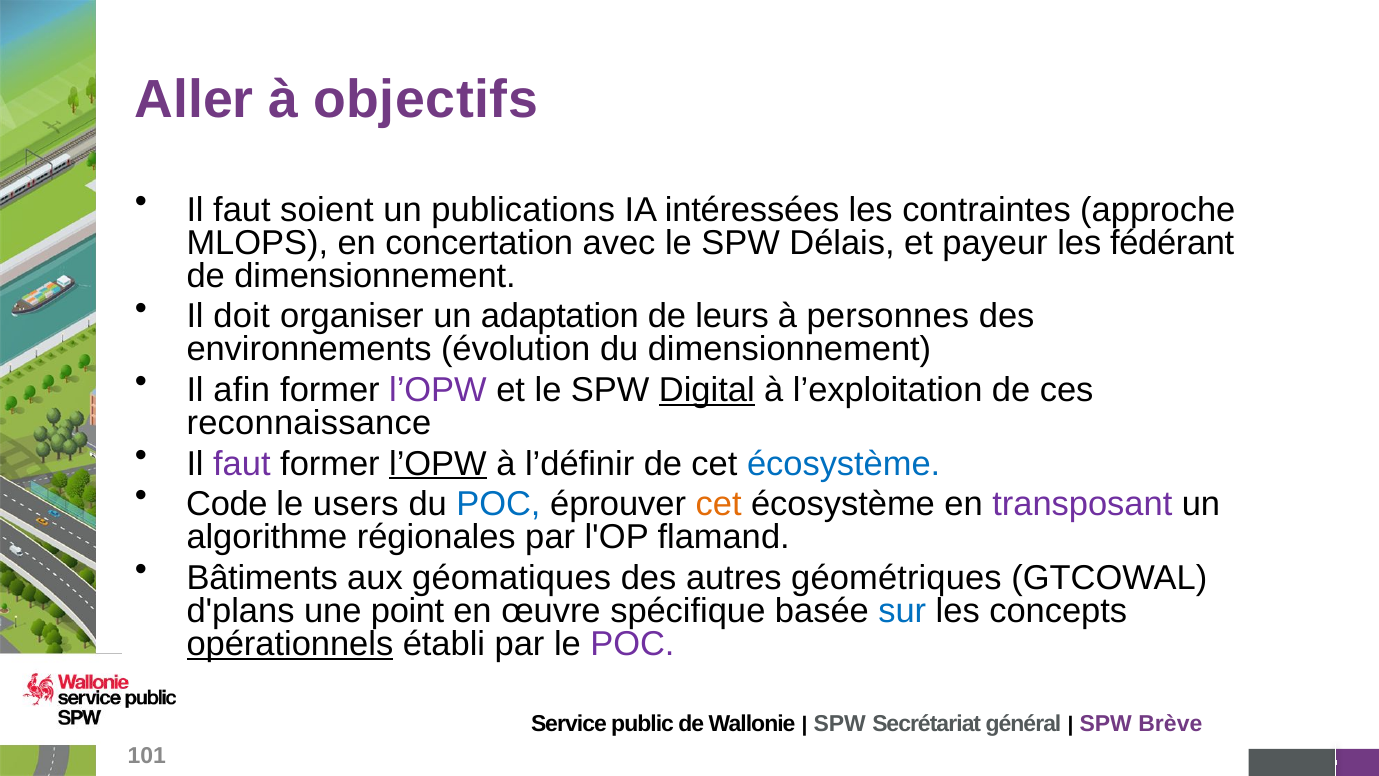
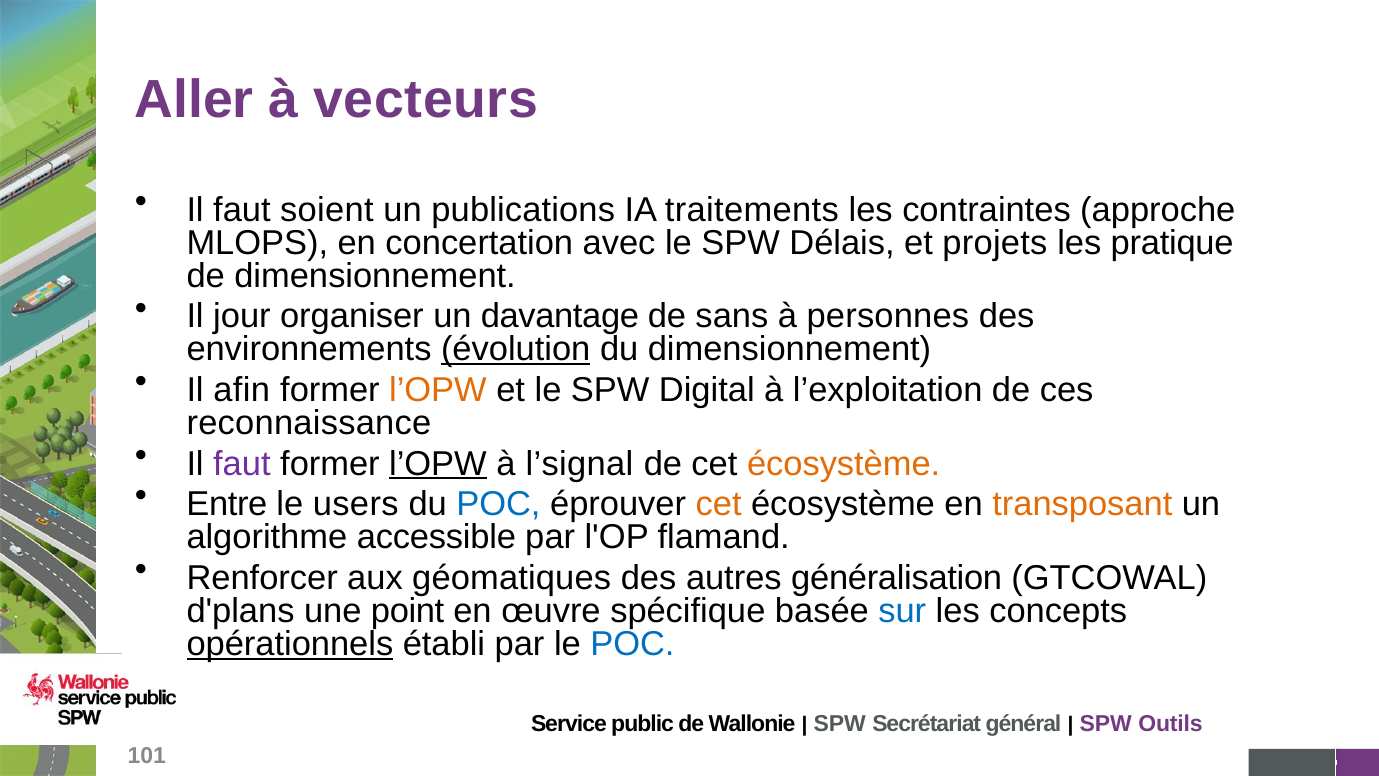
objectifs: objectifs -> vecteurs
intéressées: intéressées -> traitements
payeur: payeur -> projets
fédérant: fédérant -> pratique
doit: doit -> jour
adaptation: adaptation -> davantage
leurs: leurs -> sans
évolution underline: none -> present
l’OPW at (438, 390) colour: purple -> orange
Digital underline: present -> none
l’définir: l’définir -> l’signal
écosystème at (844, 463) colour: blue -> orange
Code: Code -> Entre
transposant colour: purple -> orange
régionales: régionales -> accessible
Bâtiments: Bâtiments -> Renforcer
géométriques: géométriques -> généralisation
POC at (632, 644) colour: purple -> blue
Brève: Brève -> Outils
